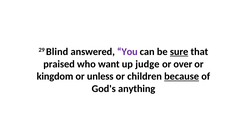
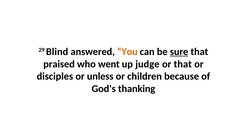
You colour: purple -> orange
want: want -> went
or over: over -> that
kingdom: kingdom -> disciples
because underline: present -> none
anything: anything -> thanking
